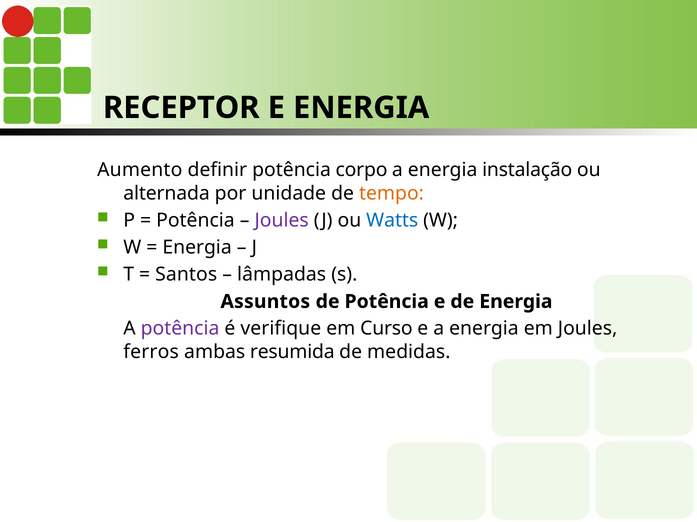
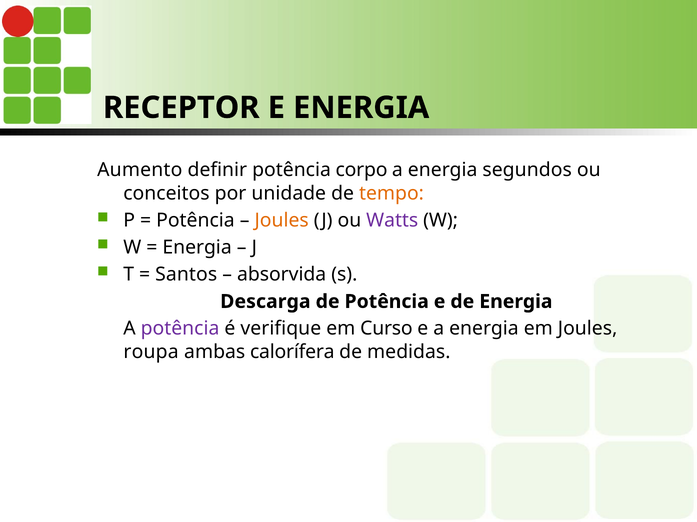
instalação: instalação -> segundos
alternada: alternada -> conceitos
Joules at (282, 221) colour: purple -> orange
Watts colour: blue -> purple
lâmpadas: lâmpadas -> absorvida
Assuntos: Assuntos -> Descarga
ferros: ferros -> roupa
resumida: resumida -> calorífera
